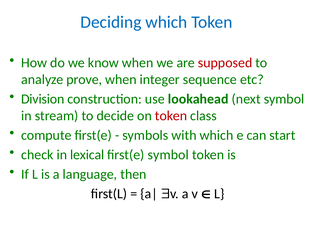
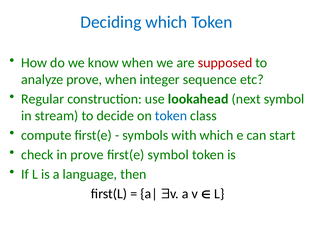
Division: Division -> Regular
token at (171, 116) colour: red -> blue
in lexical: lexical -> prove
